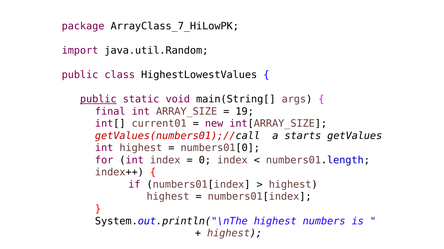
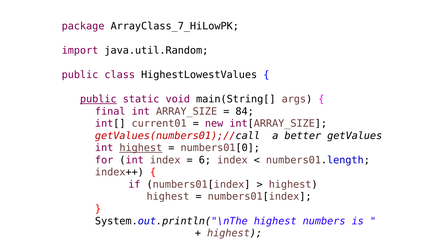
19: 19 -> 84
starts: starts -> better
highest at (141, 148) underline: none -> present
0: 0 -> 6
